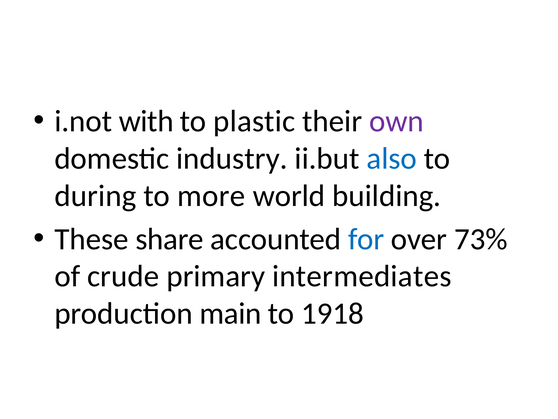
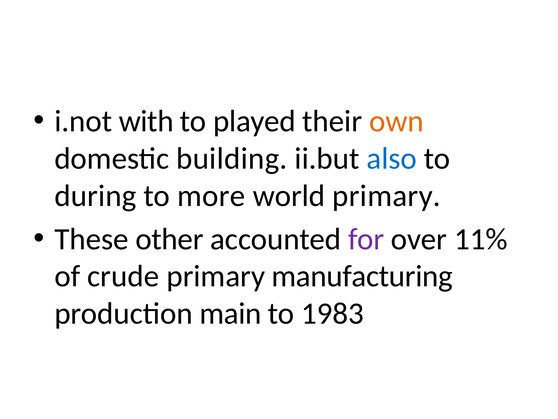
plastic: plastic -> played
own colour: purple -> orange
industry: industry -> building
world building: building -> primary
share: share -> other
for colour: blue -> purple
73%: 73% -> 11%
intermediates: intermediates -> manufacturing
1918: 1918 -> 1983
